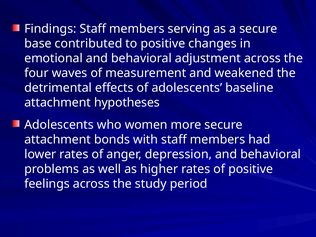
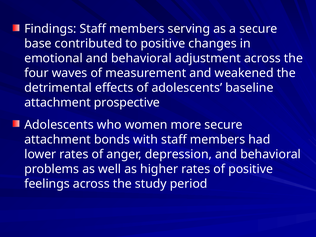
hypotheses: hypotheses -> prospective
